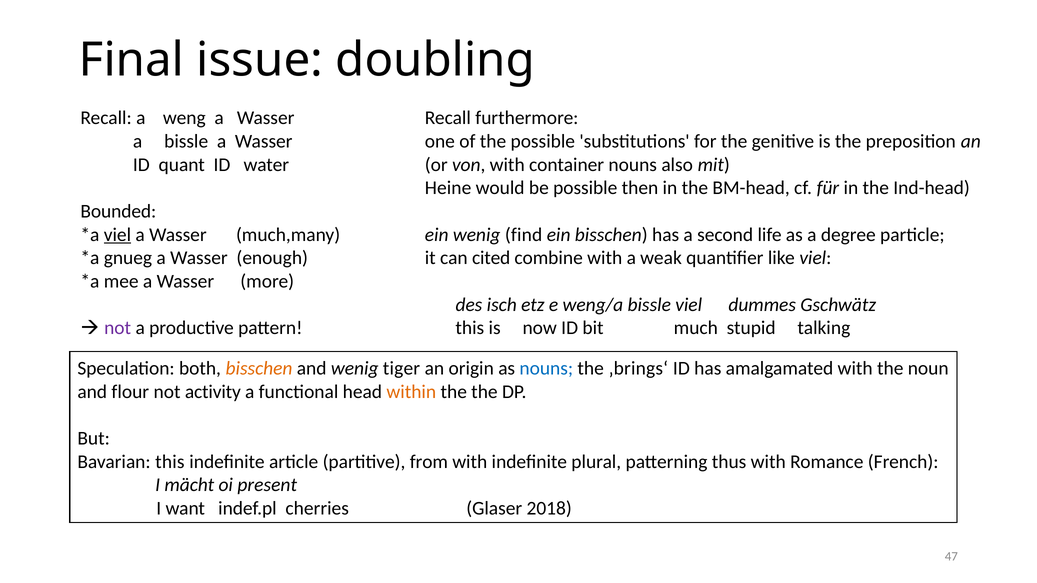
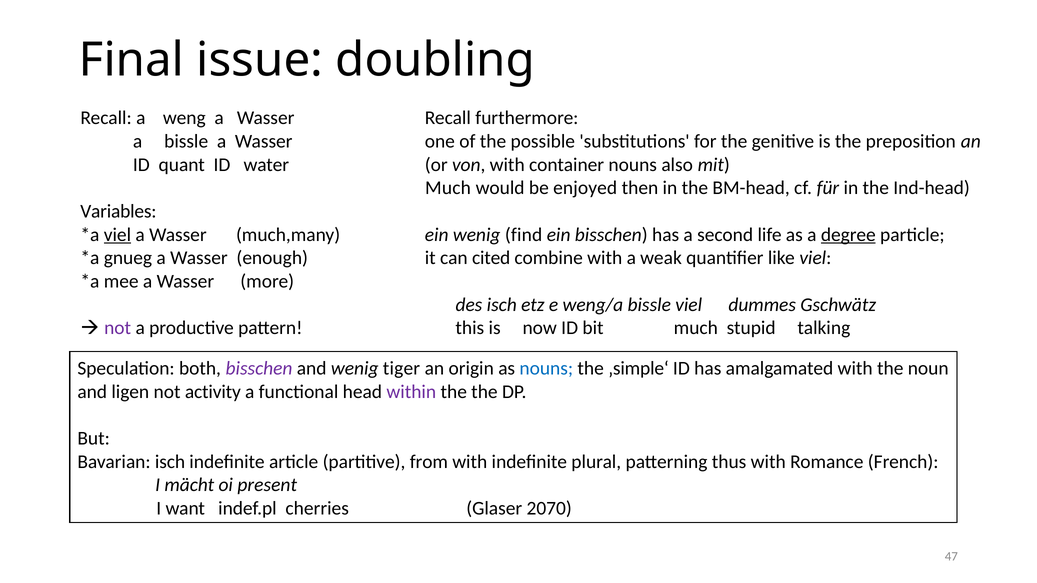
Heine at (448, 188): Heine -> Much
be possible: possible -> enjoyed
Bounded: Bounded -> Variables
degree underline: none -> present
bisschen at (259, 369) colour: orange -> purple
‚brings‘: ‚brings‘ -> ‚simple‘
flour: flour -> ligen
within colour: orange -> purple
Bavarian this: this -> isch
2018: 2018 -> 2070
